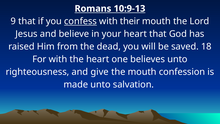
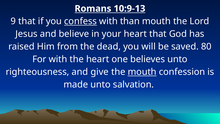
their: their -> than
18: 18 -> 80
mouth at (142, 72) underline: none -> present
